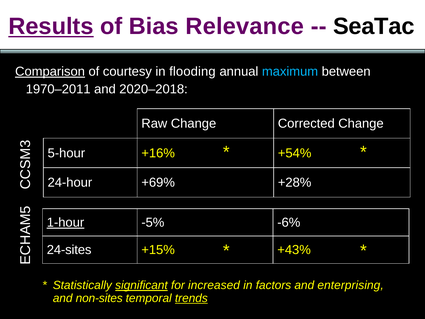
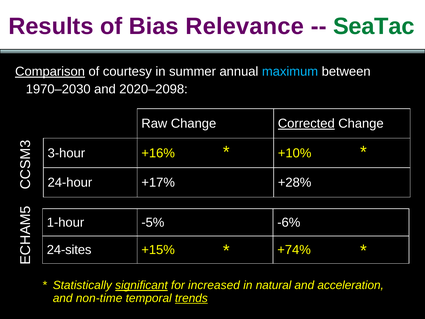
Results underline: present -> none
SeaTac colour: black -> green
flooding: flooding -> summer
1970–2011: 1970–2011 -> 1970–2030
2020–2018: 2020–2018 -> 2020–2098
Corrected underline: none -> present
5-hour: 5-hour -> 3-hour
+54%: +54% -> +10%
+69%: +69% -> +17%
1-hour underline: present -> none
+43%: +43% -> +74%
factors: factors -> natural
enterprising: enterprising -> acceleration
non-sites: non-sites -> non-time
